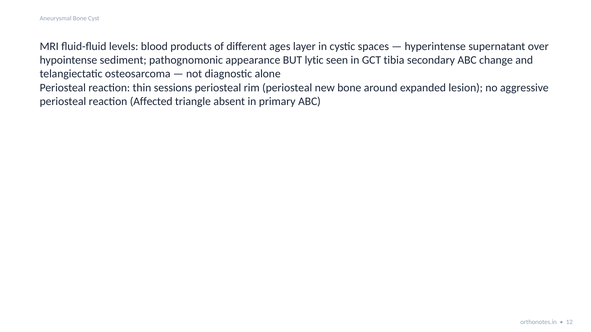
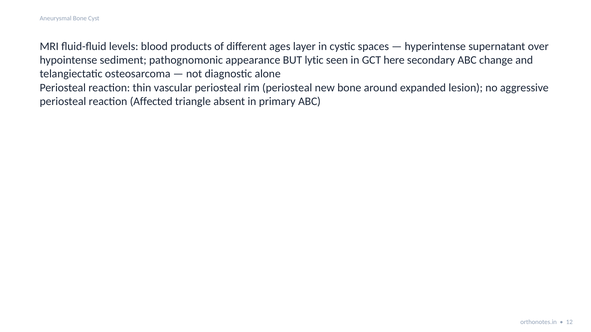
tibia: tibia -> here
sessions: sessions -> vascular
